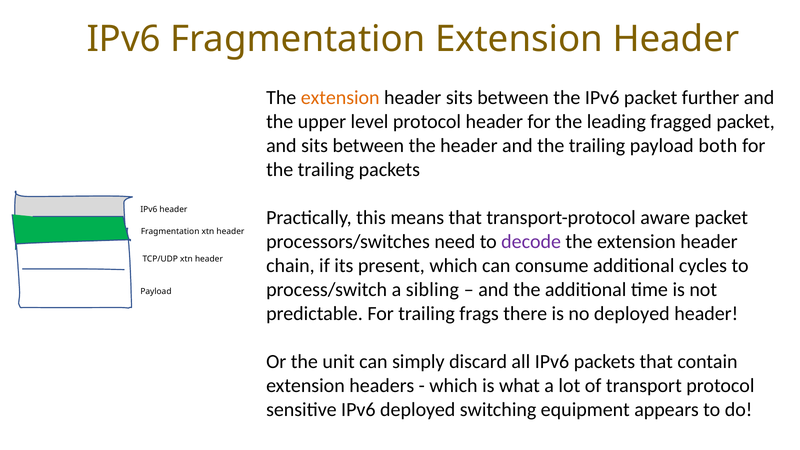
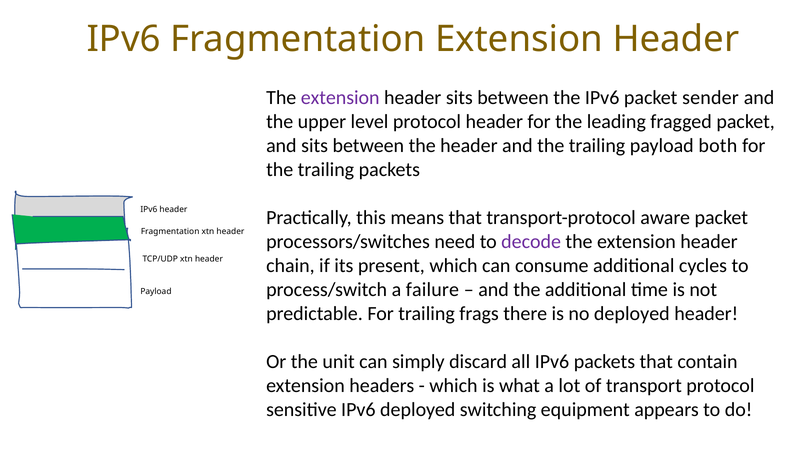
extension at (340, 98) colour: orange -> purple
further: further -> sender
sibling: sibling -> failure
